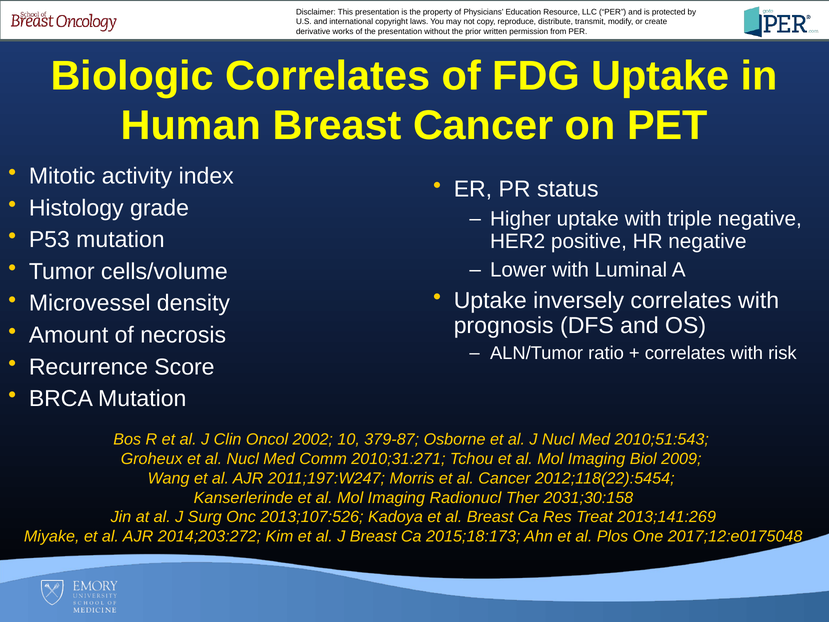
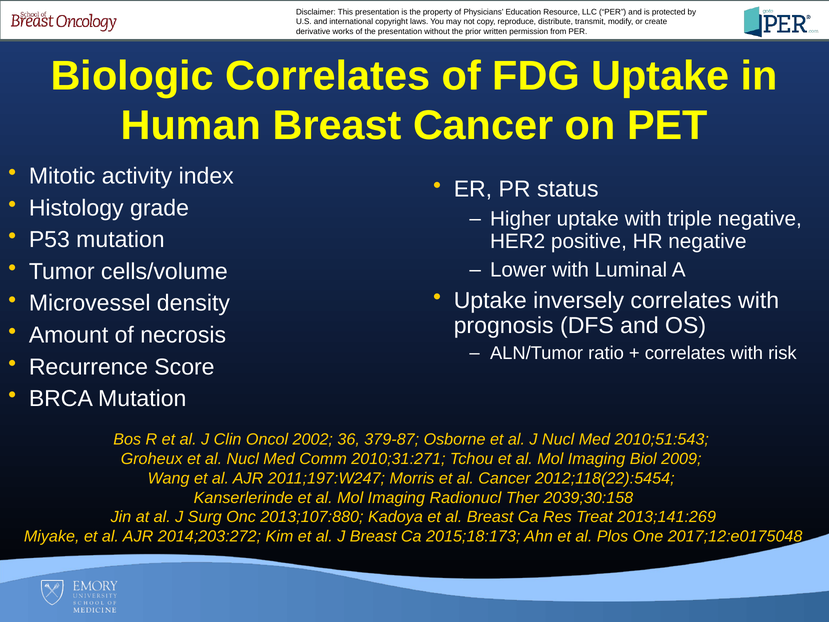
10: 10 -> 36
2031;30:158: 2031;30:158 -> 2039;30:158
2013;107:526: 2013;107:526 -> 2013;107:880
